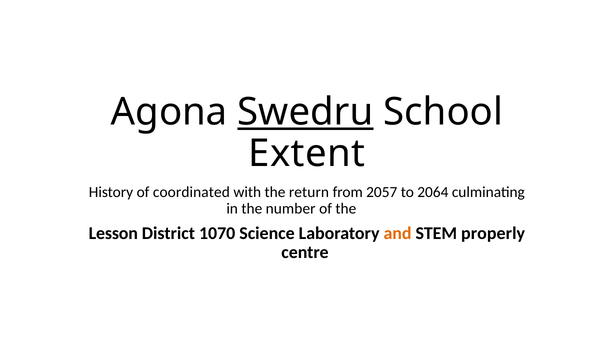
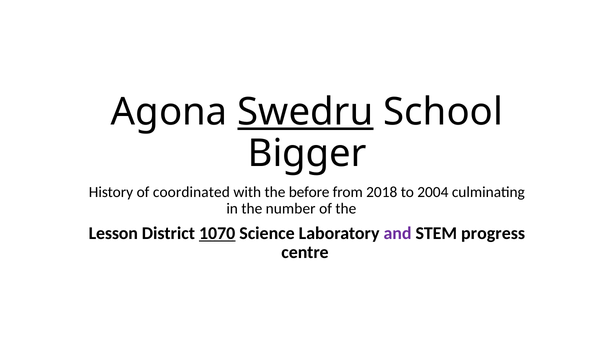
Extent: Extent -> Bigger
return: return -> before
2057: 2057 -> 2018
2064: 2064 -> 2004
1070 underline: none -> present
and colour: orange -> purple
properly: properly -> progress
